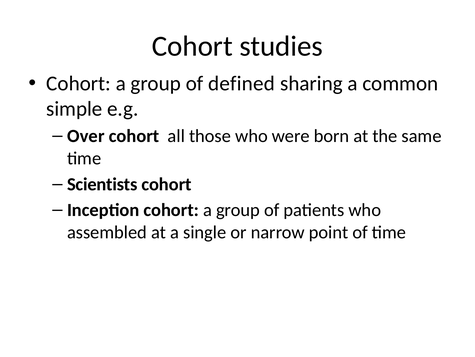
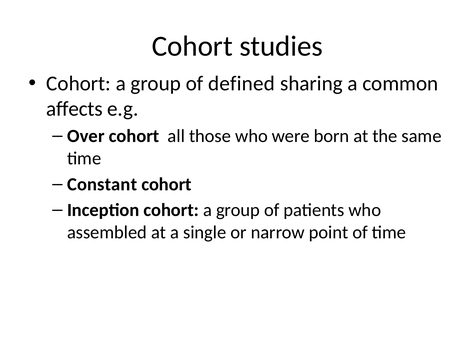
simple: simple -> affects
Scientists: Scientists -> Constant
